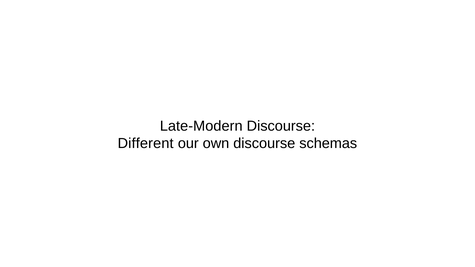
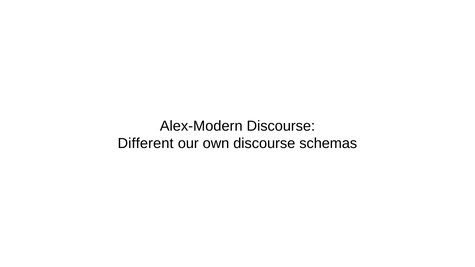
Late-Modern: Late-Modern -> Alex-Modern
